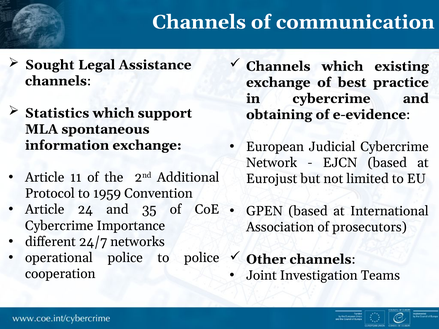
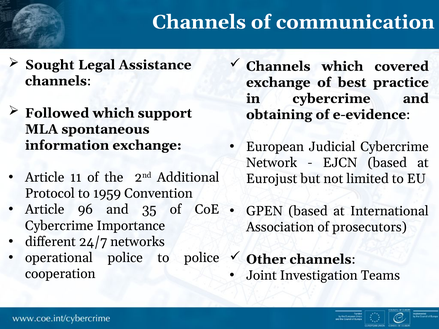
existing: existing -> covered
Statistics: Statistics -> Followed
24: 24 -> 96
